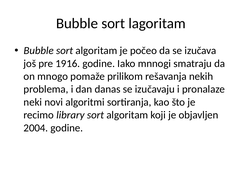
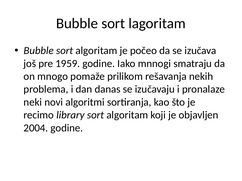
1916: 1916 -> 1959
